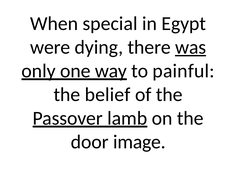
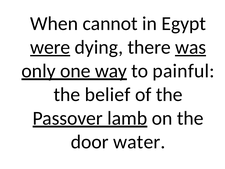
special: special -> cannot
were underline: none -> present
image: image -> water
